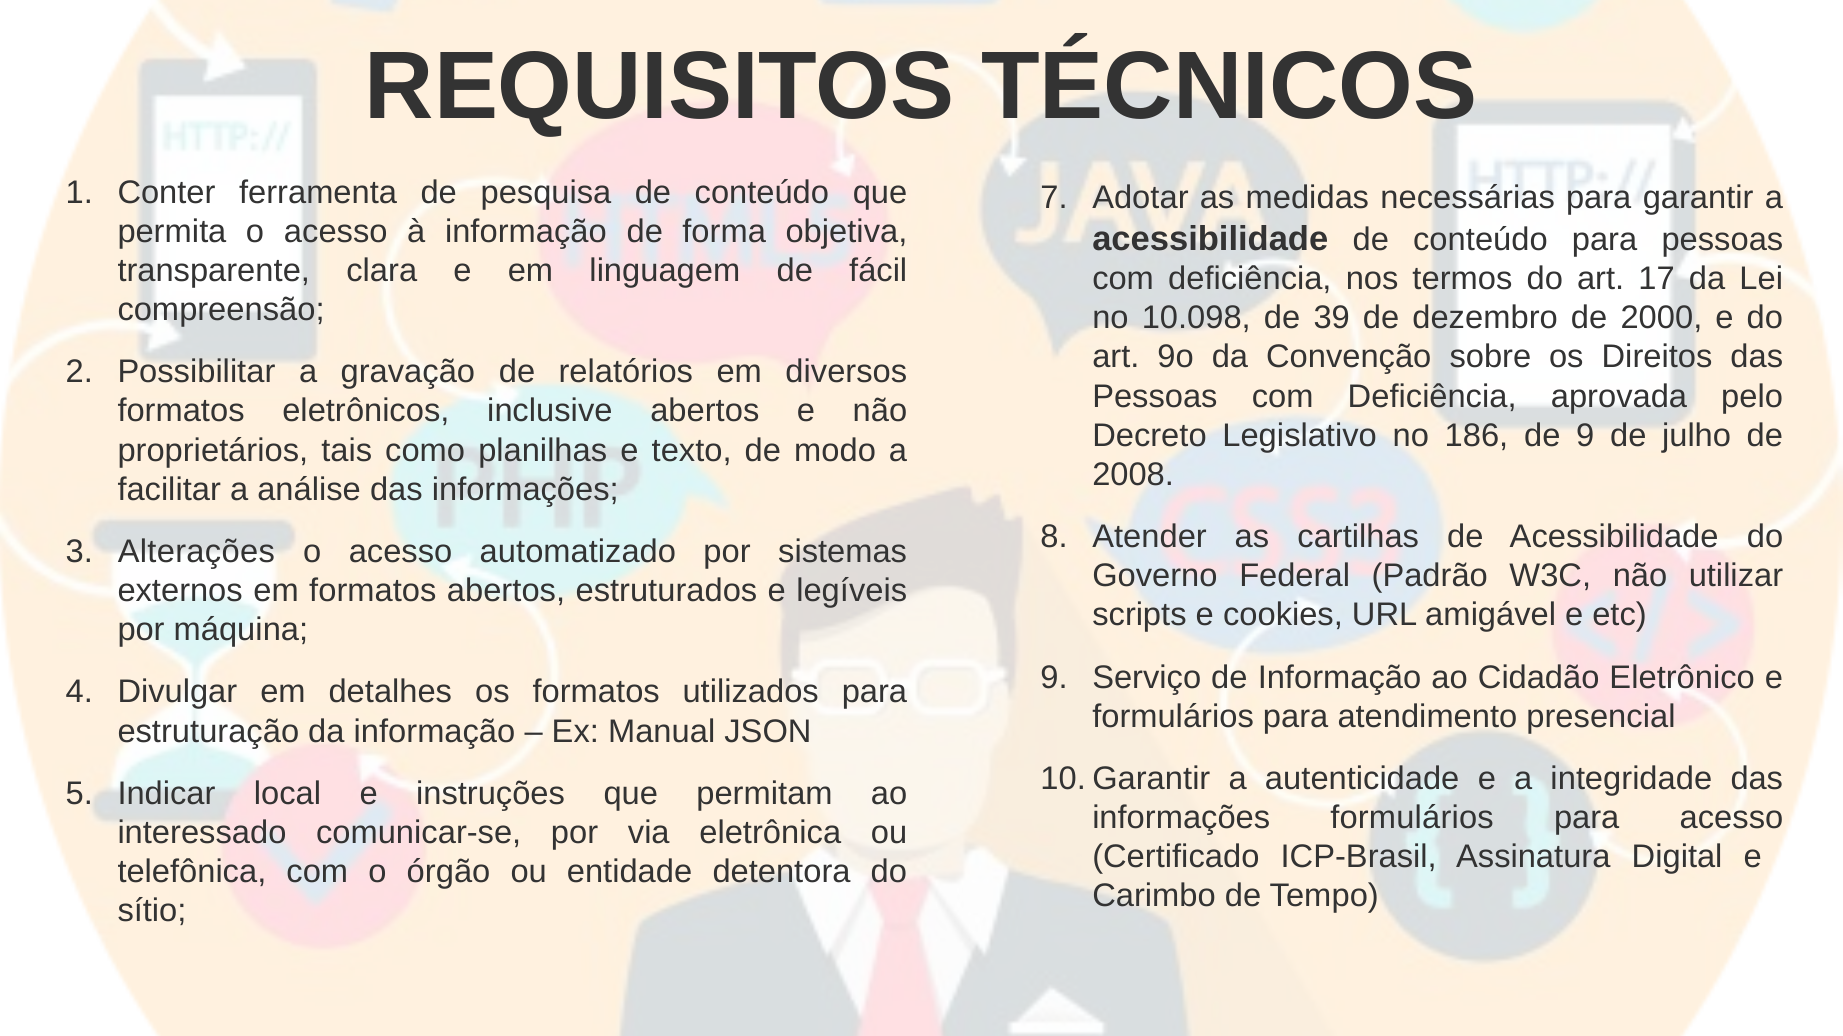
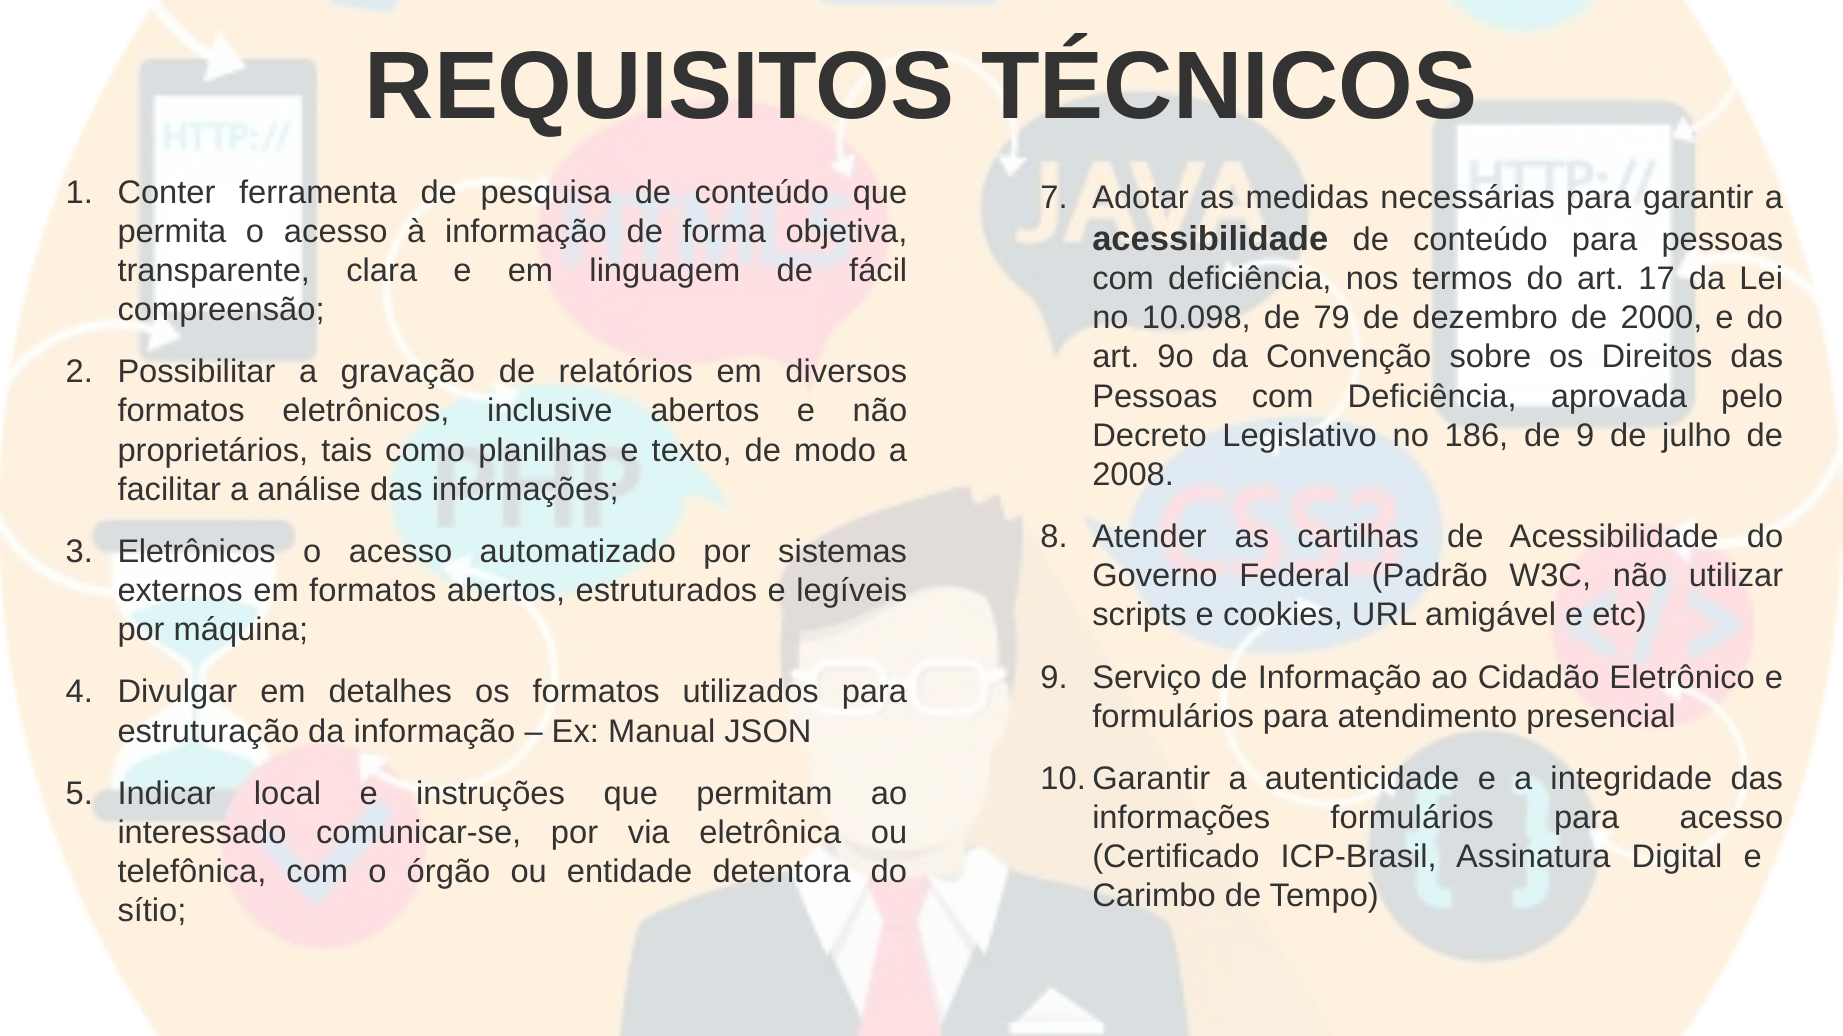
39: 39 -> 79
Alterações at (196, 552): Alterações -> Eletrônicos
